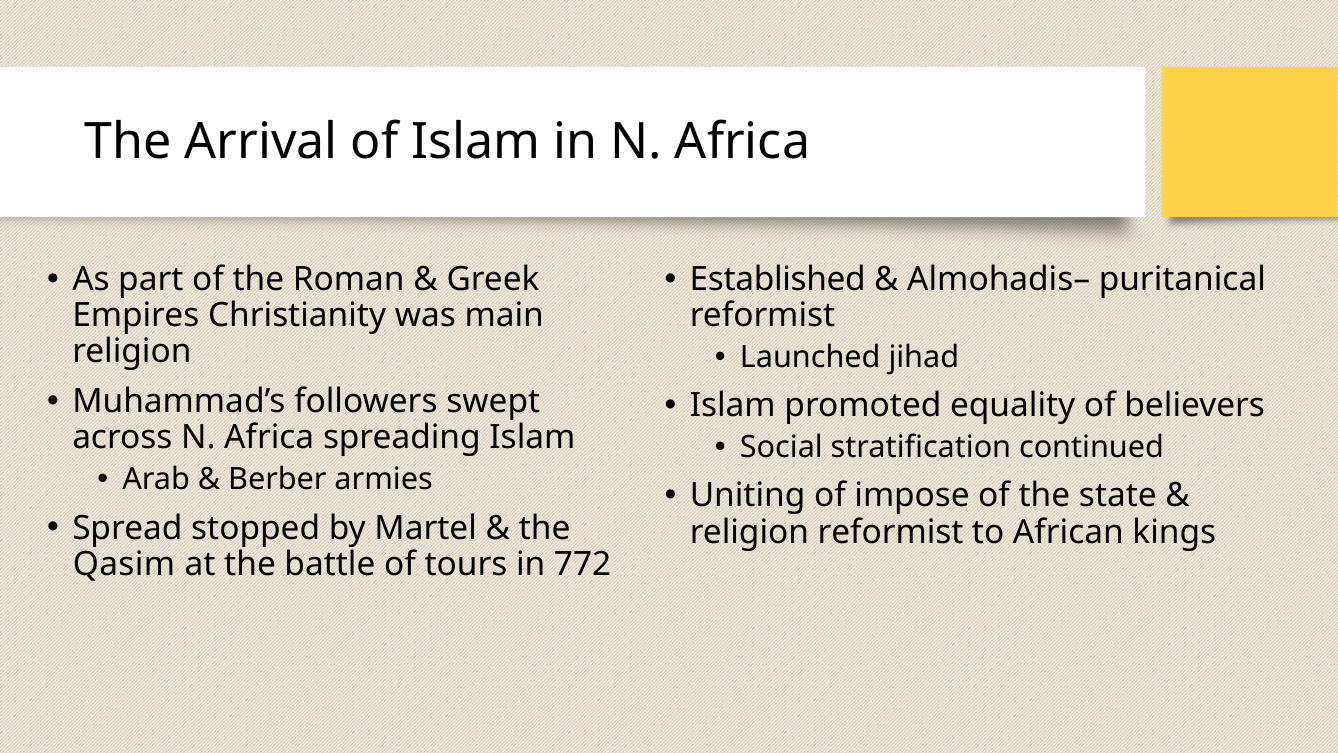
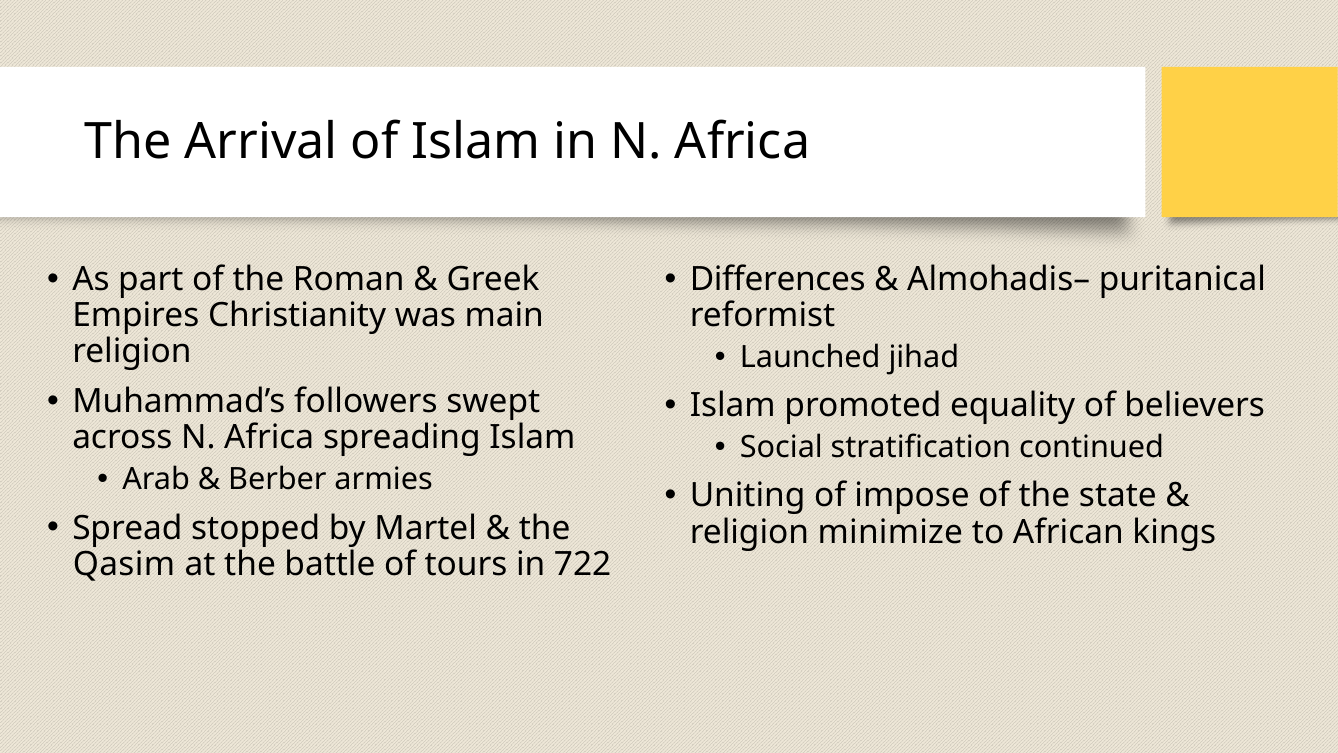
Established: Established -> Differences
religion reformist: reformist -> minimize
772: 772 -> 722
